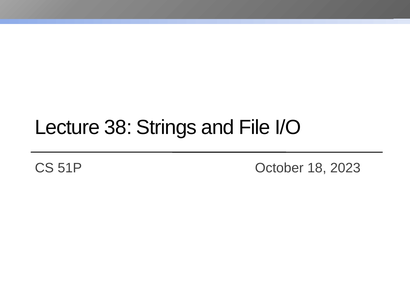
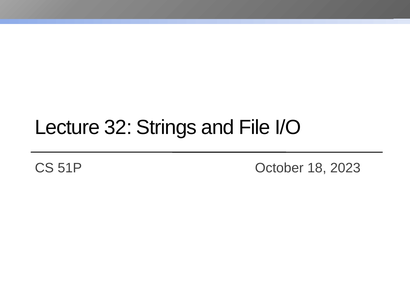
38: 38 -> 32
